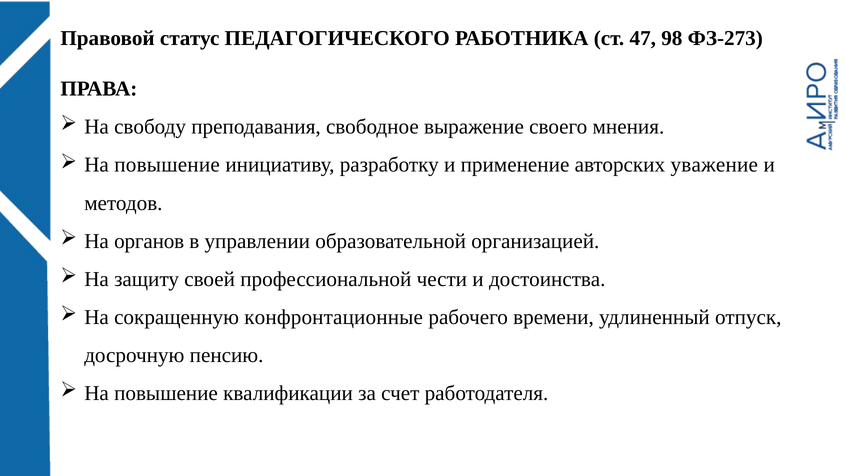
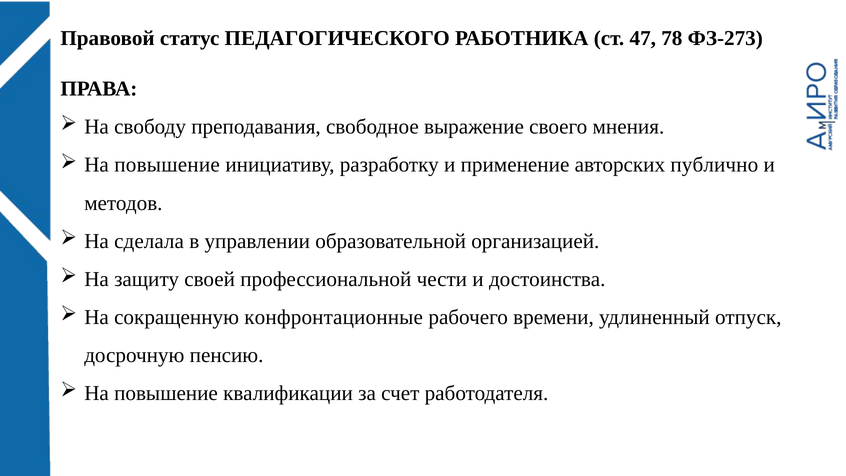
98: 98 -> 78
уважение: уважение -> публично
органов: органов -> сделала
